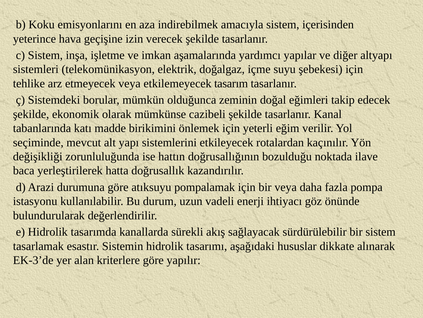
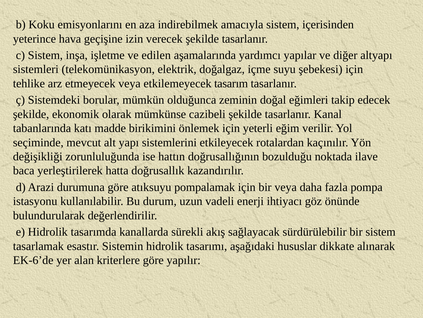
imkan: imkan -> edilen
EK-3’de: EK-3’de -> EK-6’de
